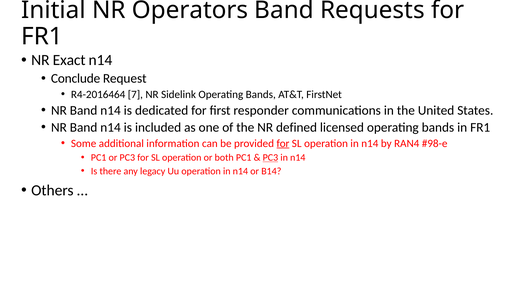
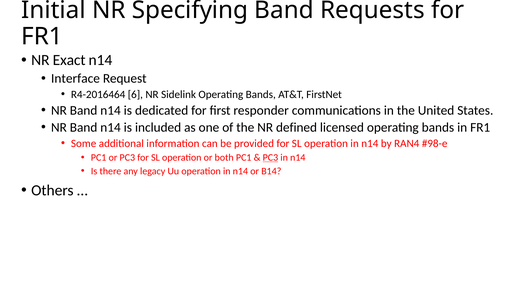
Operators: Operators -> Specifying
Conclude: Conclude -> Interface
7: 7 -> 6
for at (283, 143) underline: present -> none
